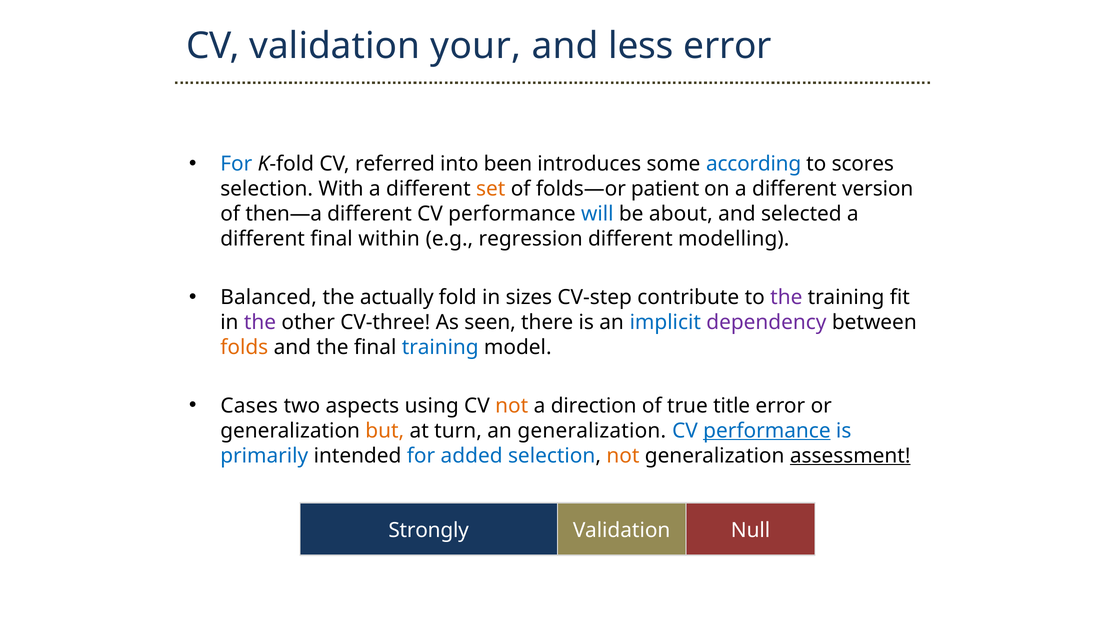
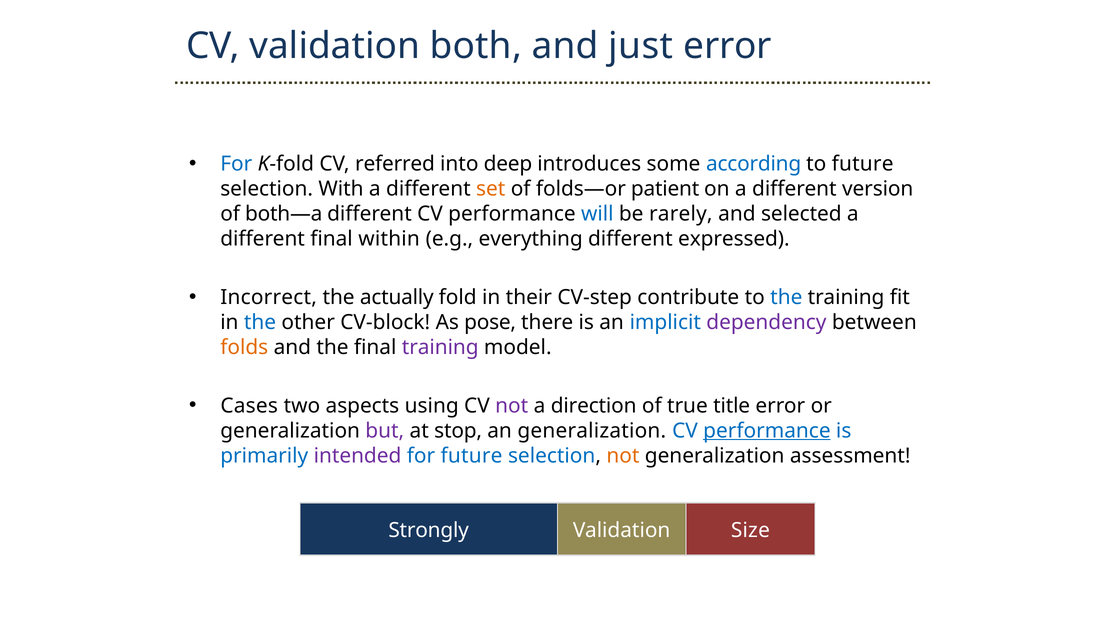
your: your -> both
less: less -> just
been: been -> deep
to scores: scores -> future
then—a: then—a -> both—a
about: about -> rarely
regression: regression -> everything
modelling: modelling -> expressed
Balanced: Balanced -> Incorrect
sizes: sizes -> their
the at (786, 298) colour: purple -> blue
the at (260, 323) colour: purple -> blue
CV-three: CV-three -> CV-block
seen: seen -> pose
training at (440, 348) colour: blue -> purple
not at (512, 406) colour: orange -> purple
but colour: orange -> purple
turn: turn -> stop
intended colour: black -> purple
for added: added -> future
assessment underline: present -> none
Null: Null -> Size
